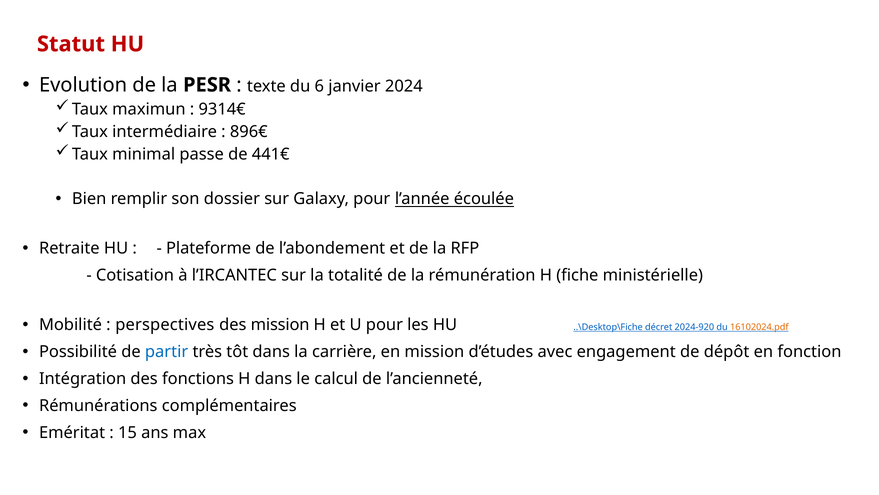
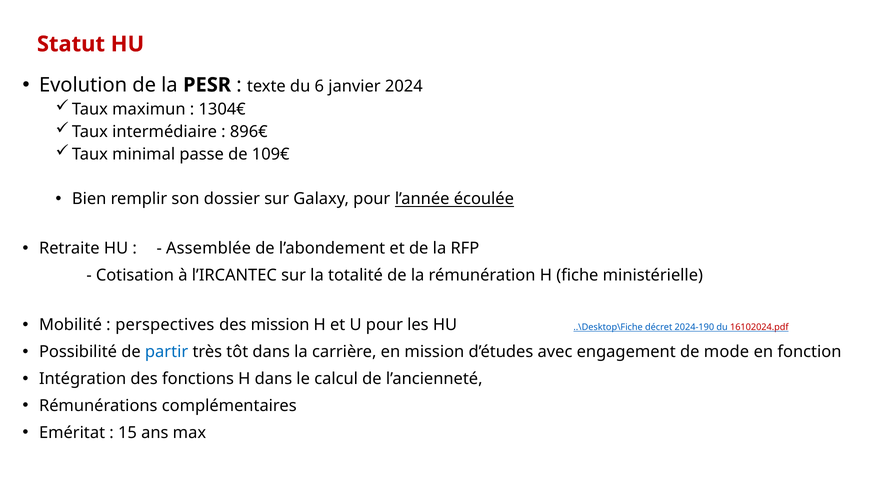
9314€: 9314€ -> 1304€
441€: 441€ -> 109€
Plateforme: Plateforme -> Assemblée
2024-920: 2024-920 -> 2024-190
16102024.pdf colour: orange -> red
dépôt: dépôt -> mode
